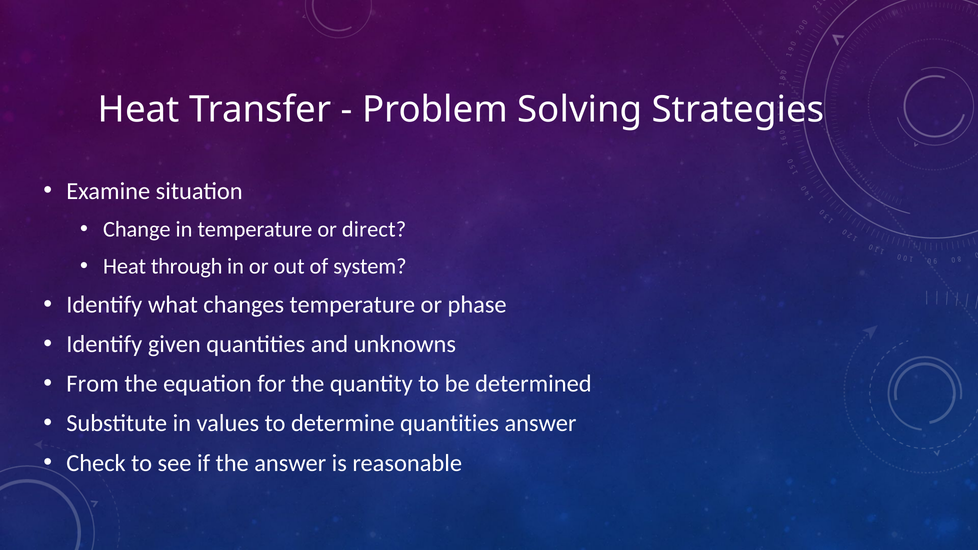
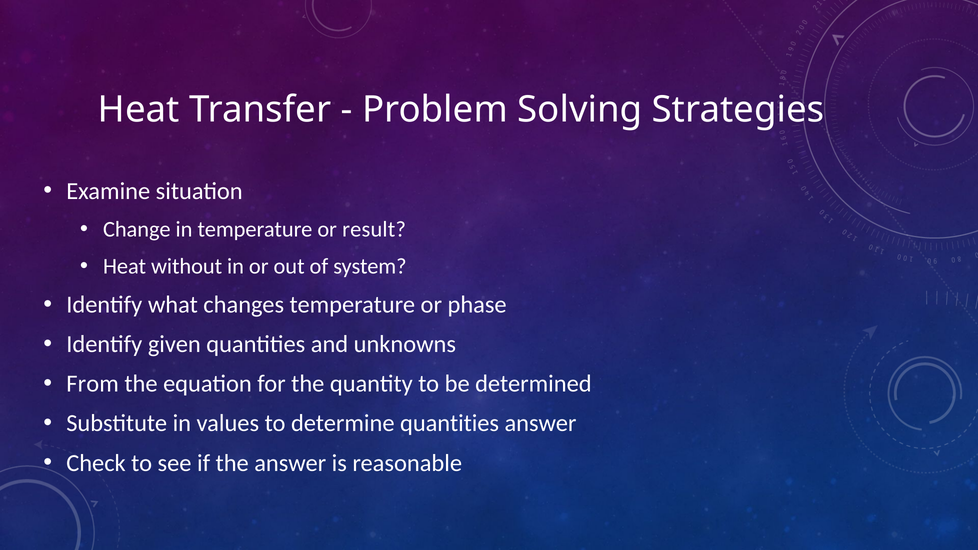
direct: direct -> result
through: through -> without
